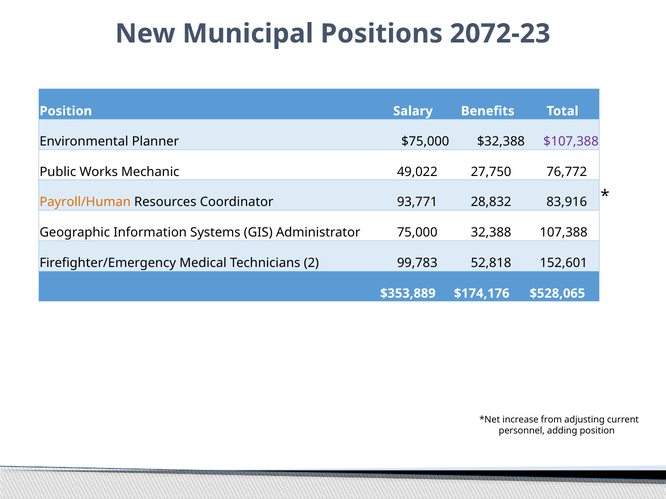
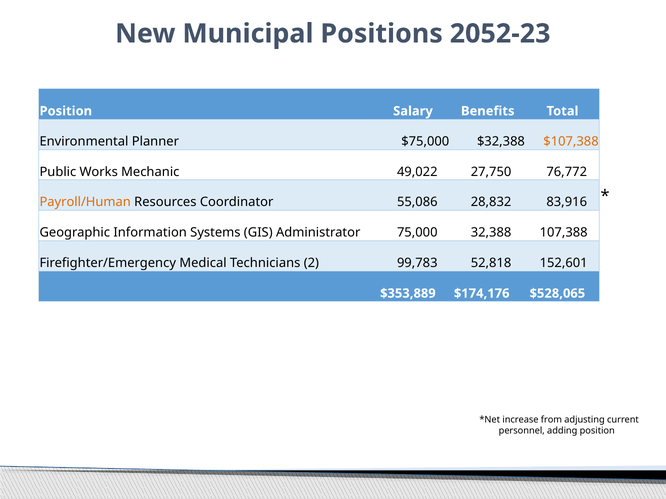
2072-23: 2072-23 -> 2052-23
$107,388 colour: purple -> orange
93,771: 93,771 -> 55,086
